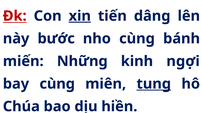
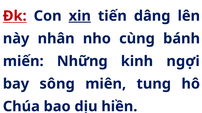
bước: bước -> nhân
bay cùng: cùng -> sông
tung underline: present -> none
